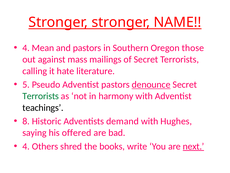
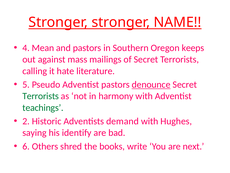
those: those -> keeps
teachings colour: black -> green
8: 8 -> 2
offered: offered -> identify
4 at (26, 146): 4 -> 6
next underline: present -> none
